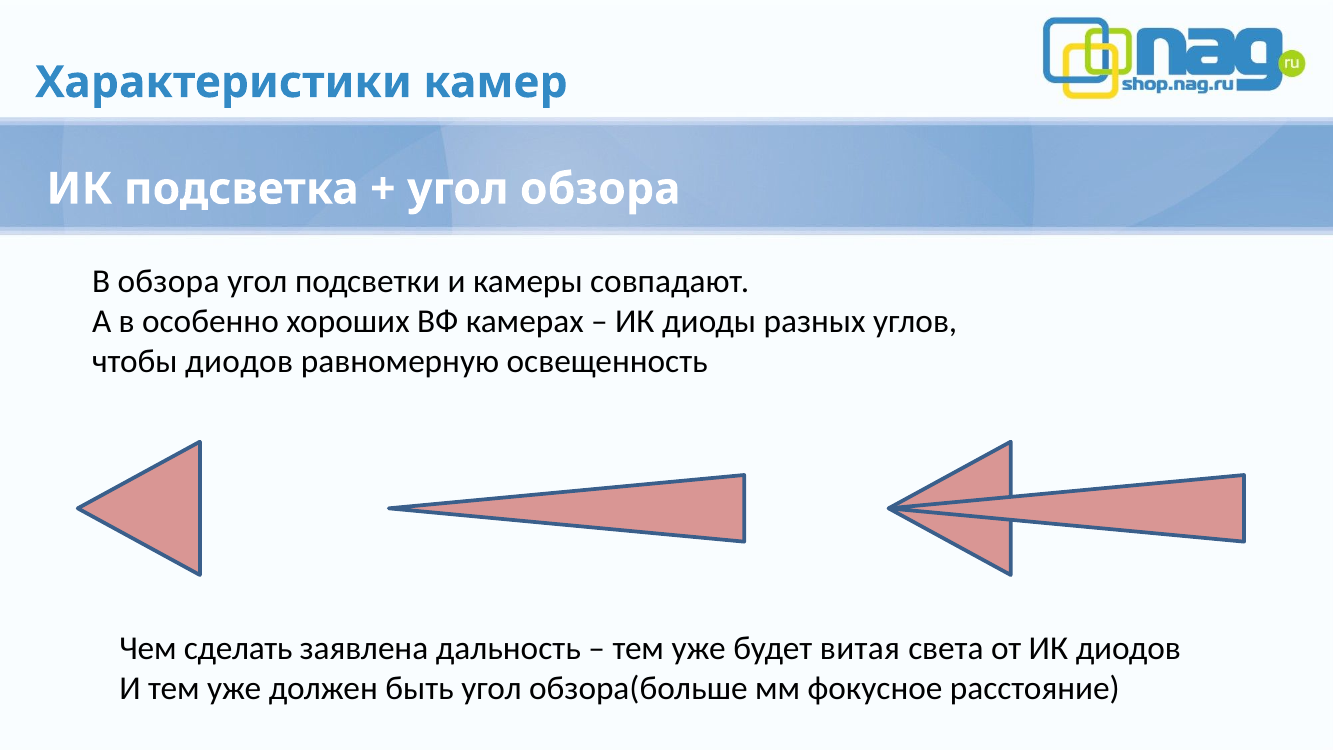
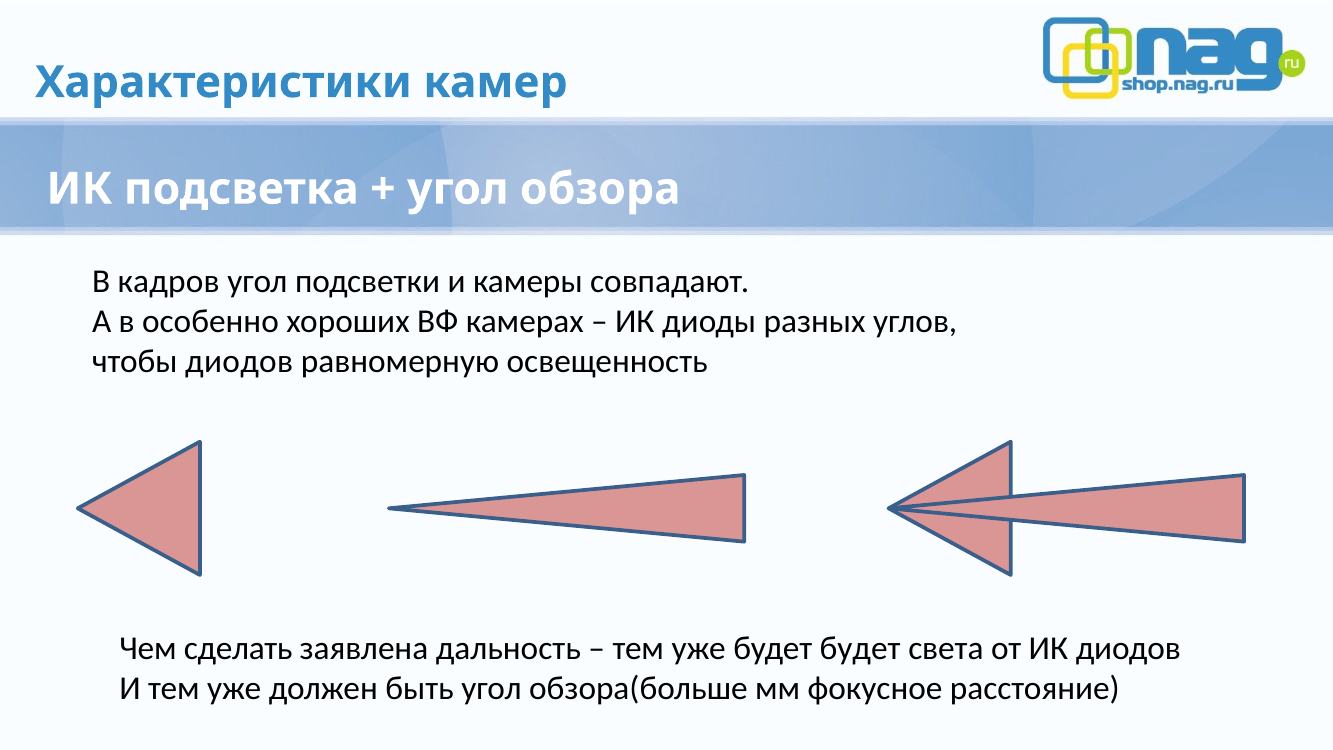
В обзора: обзора -> кадров
будет витая: витая -> будет
